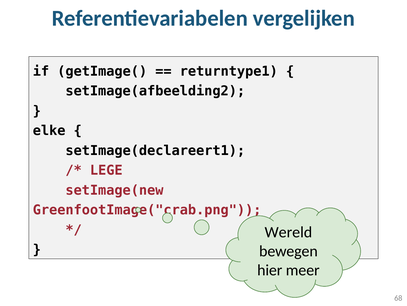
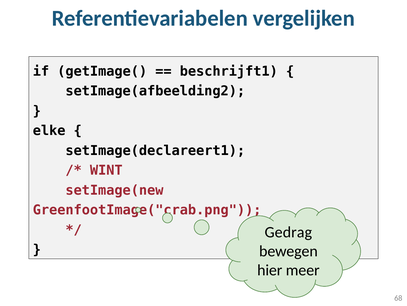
returntype1: returntype1 -> beschrijft1
LEGE: LEGE -> WINT
Wereld: Wereld -> Gedrag
